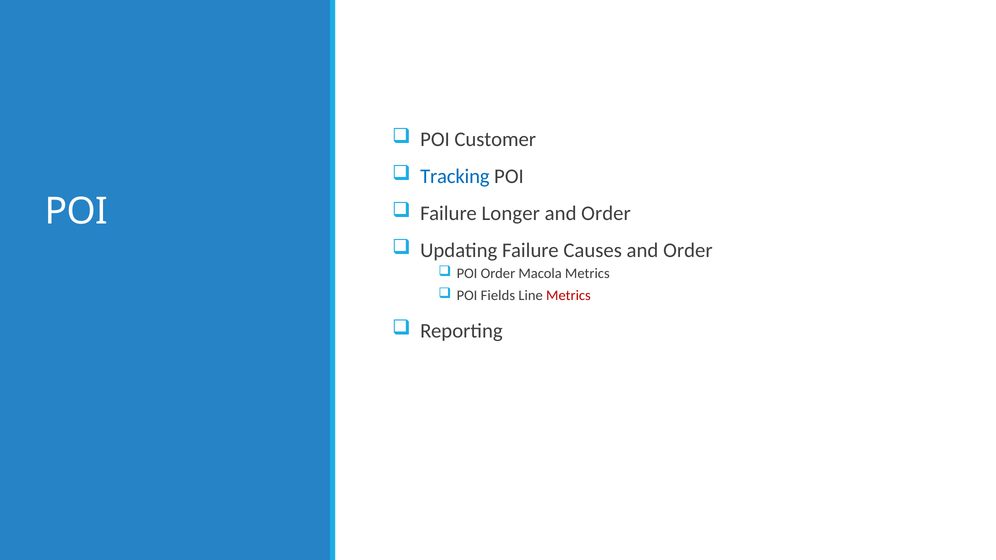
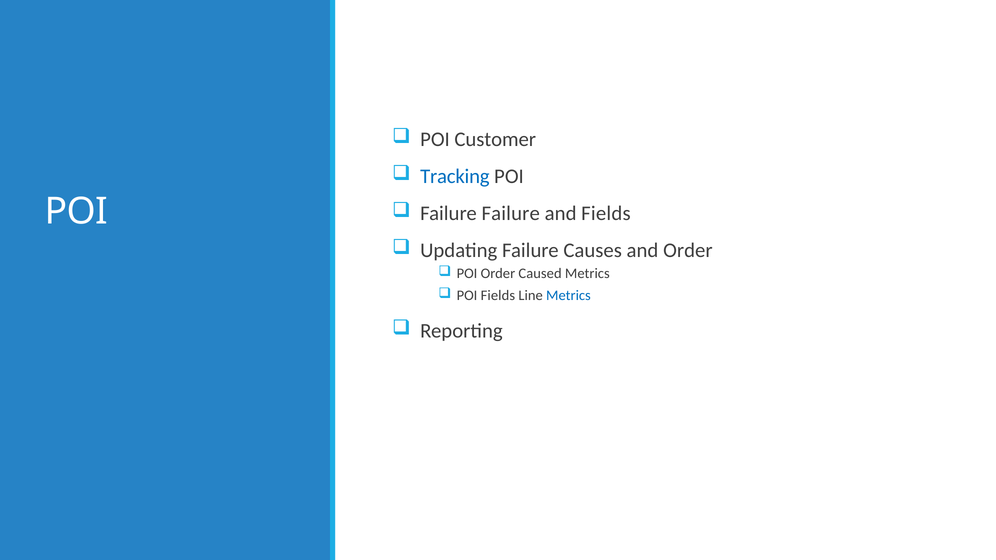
Failure Longer: Longer -> Failure
Order at (606, 213): Order -> Fields
Macola: Macola -> Caused
Metrics at (568, 296) colour: red -> blue
